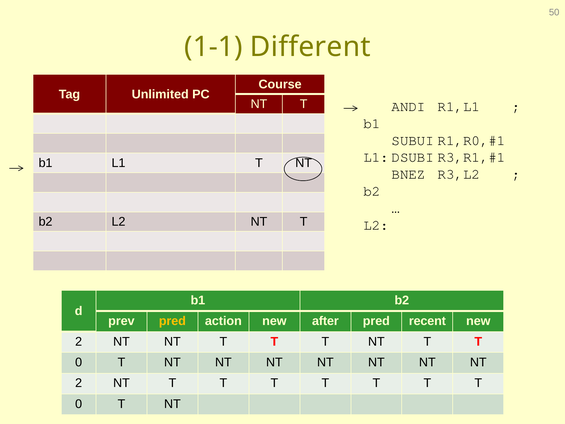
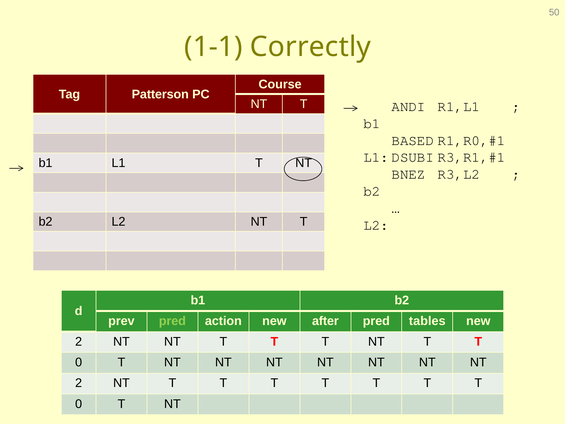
Different: Different -> Correctly
Unlimited: Unlimited -> Patterson
SUBUI: SUBUI -> BASED
pred at (172, 321) colour: yellow -> light green
recent: recent -> tables
